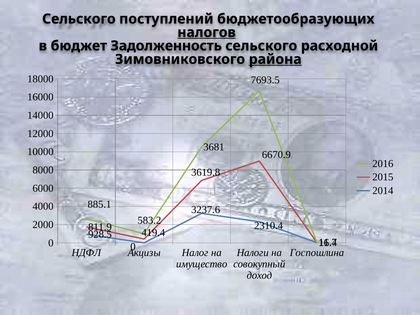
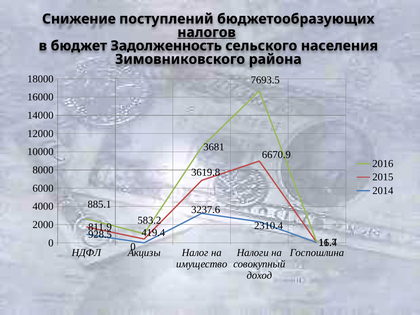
Сельского at (79, 19): Сельского -> Снижение
расходной: расходной -> населения
района underline: present -> none
